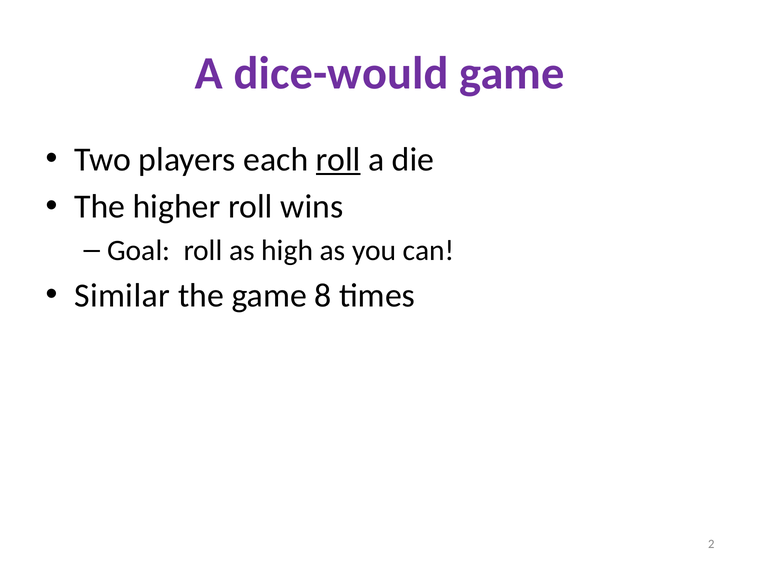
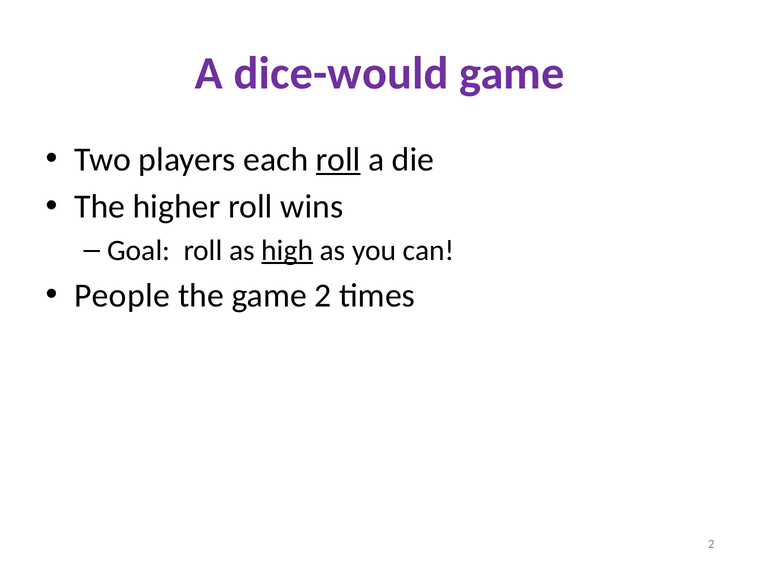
high underline: none -> present
Similar: Similar -> People
game 8: 8 -> 2
